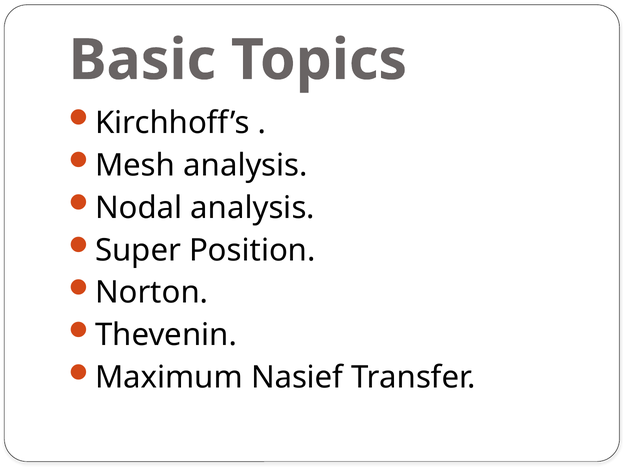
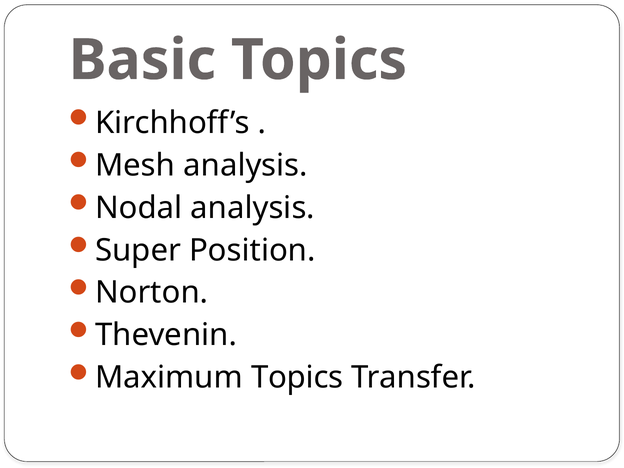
Maximum Nasief: Nasief -> Topics
